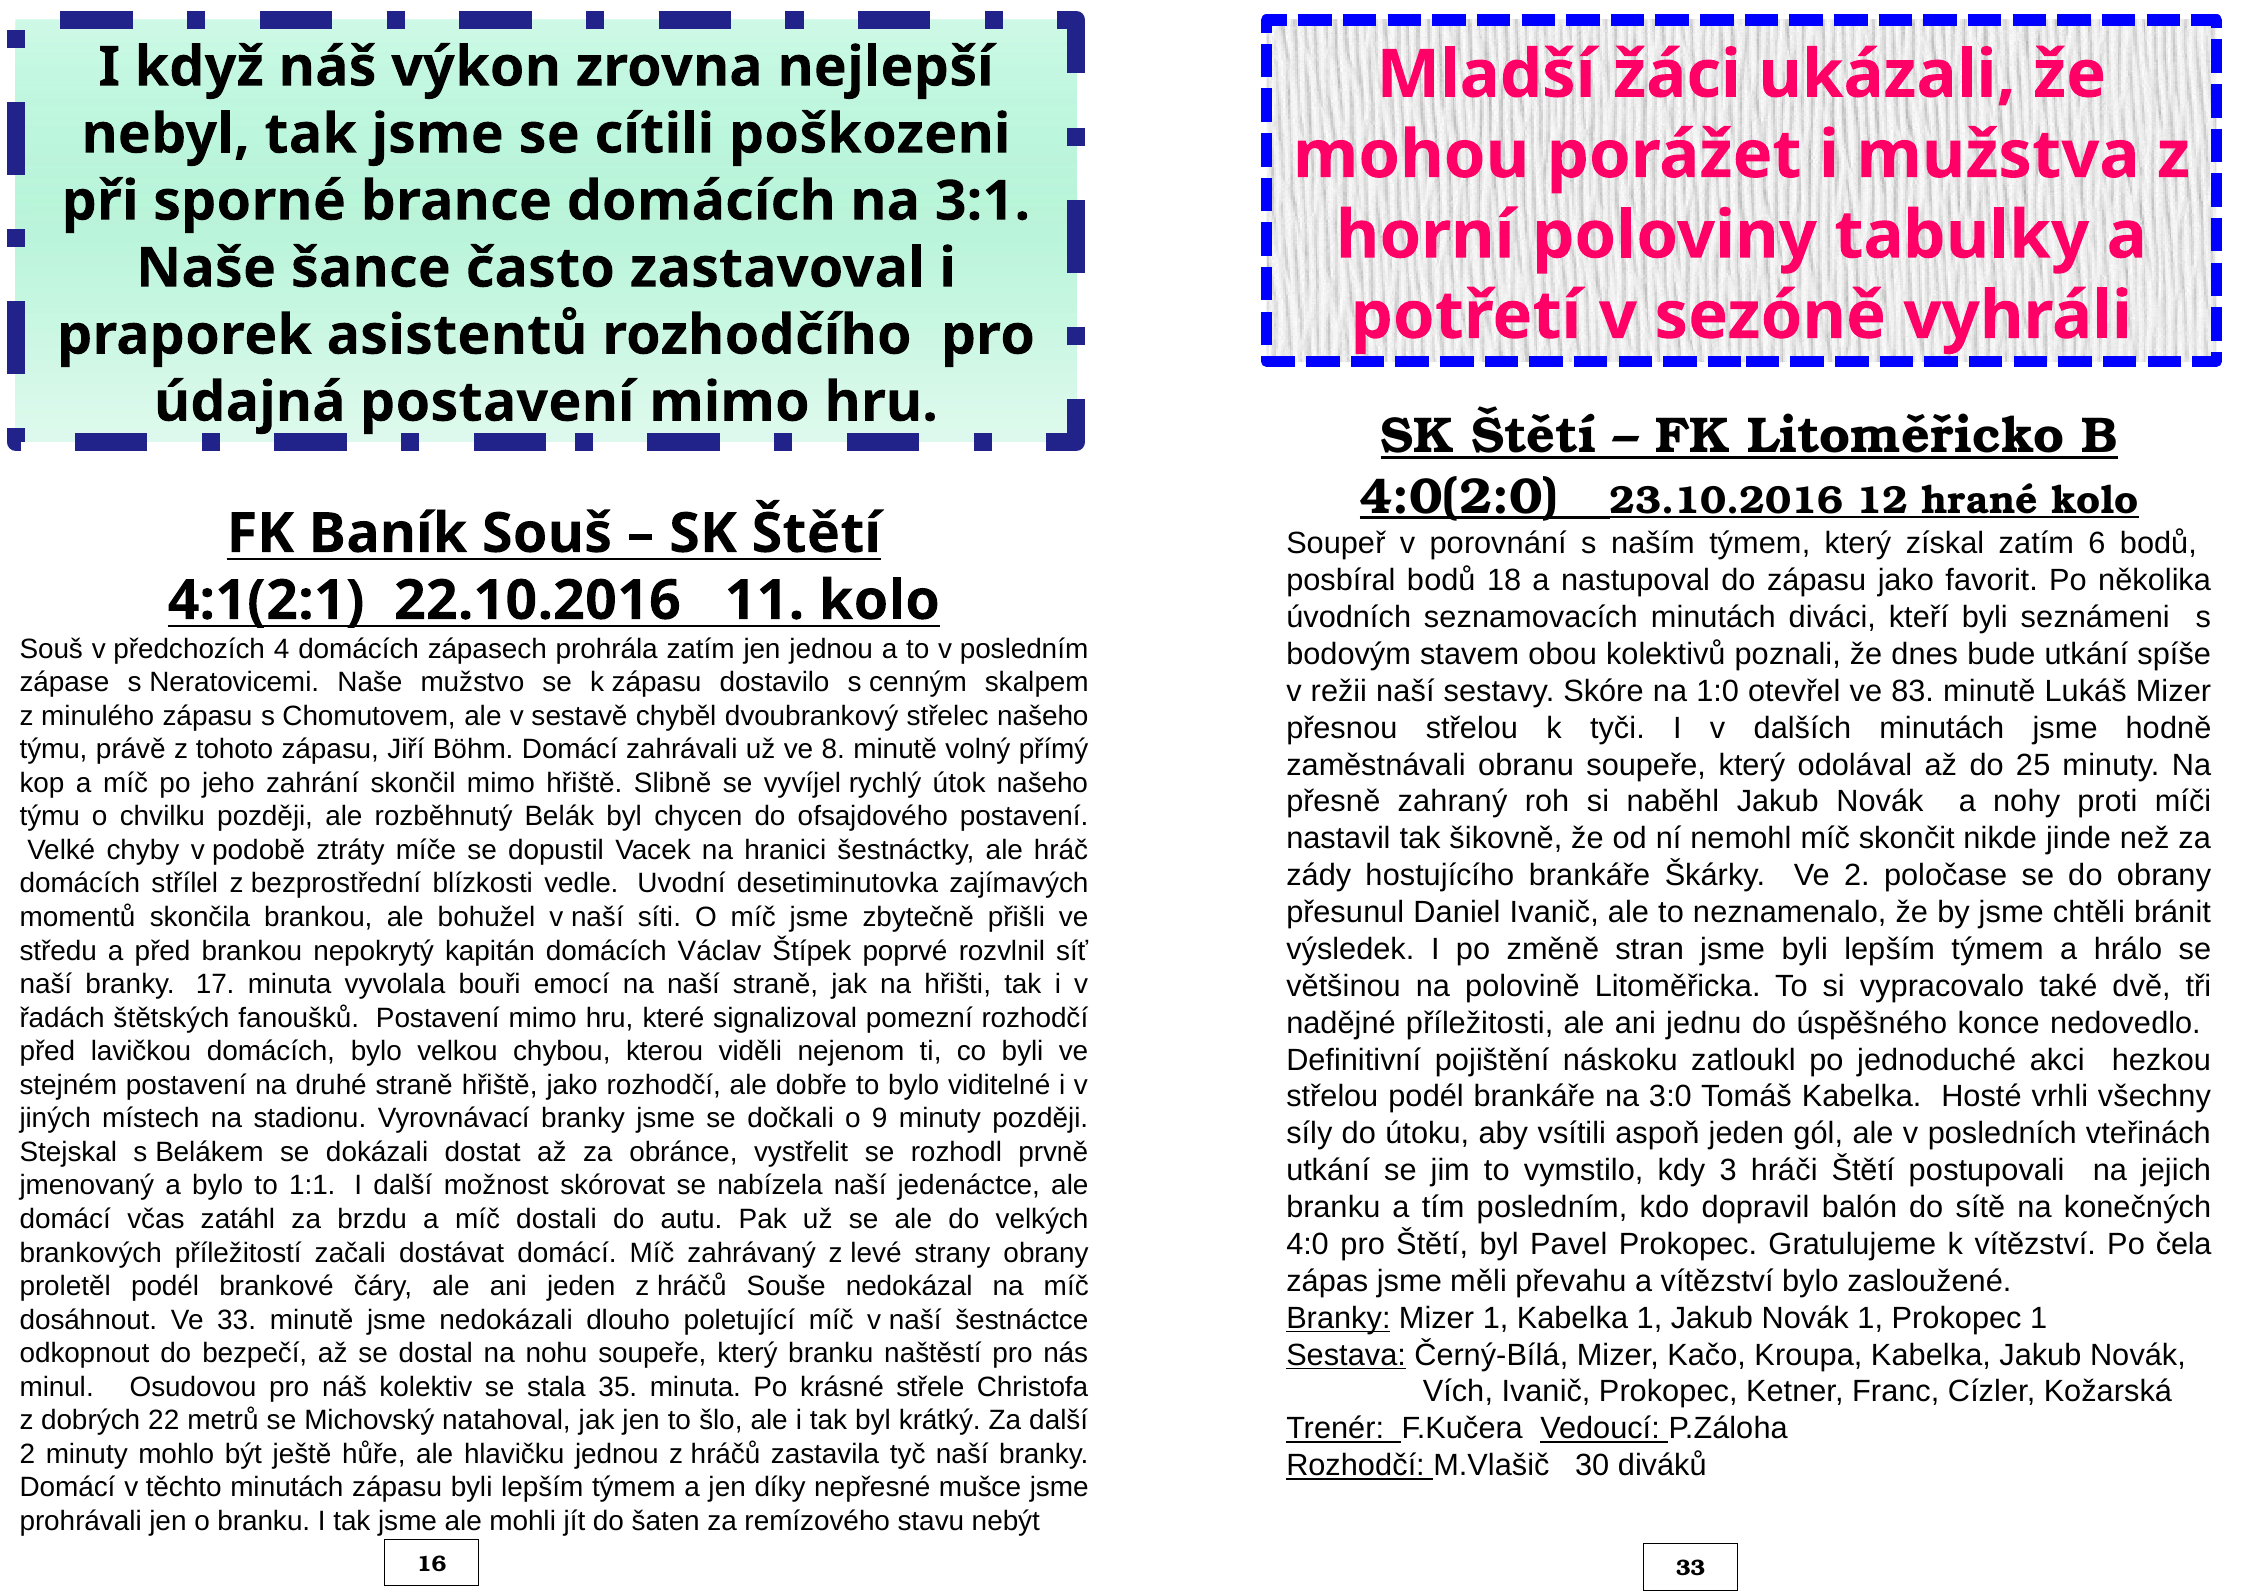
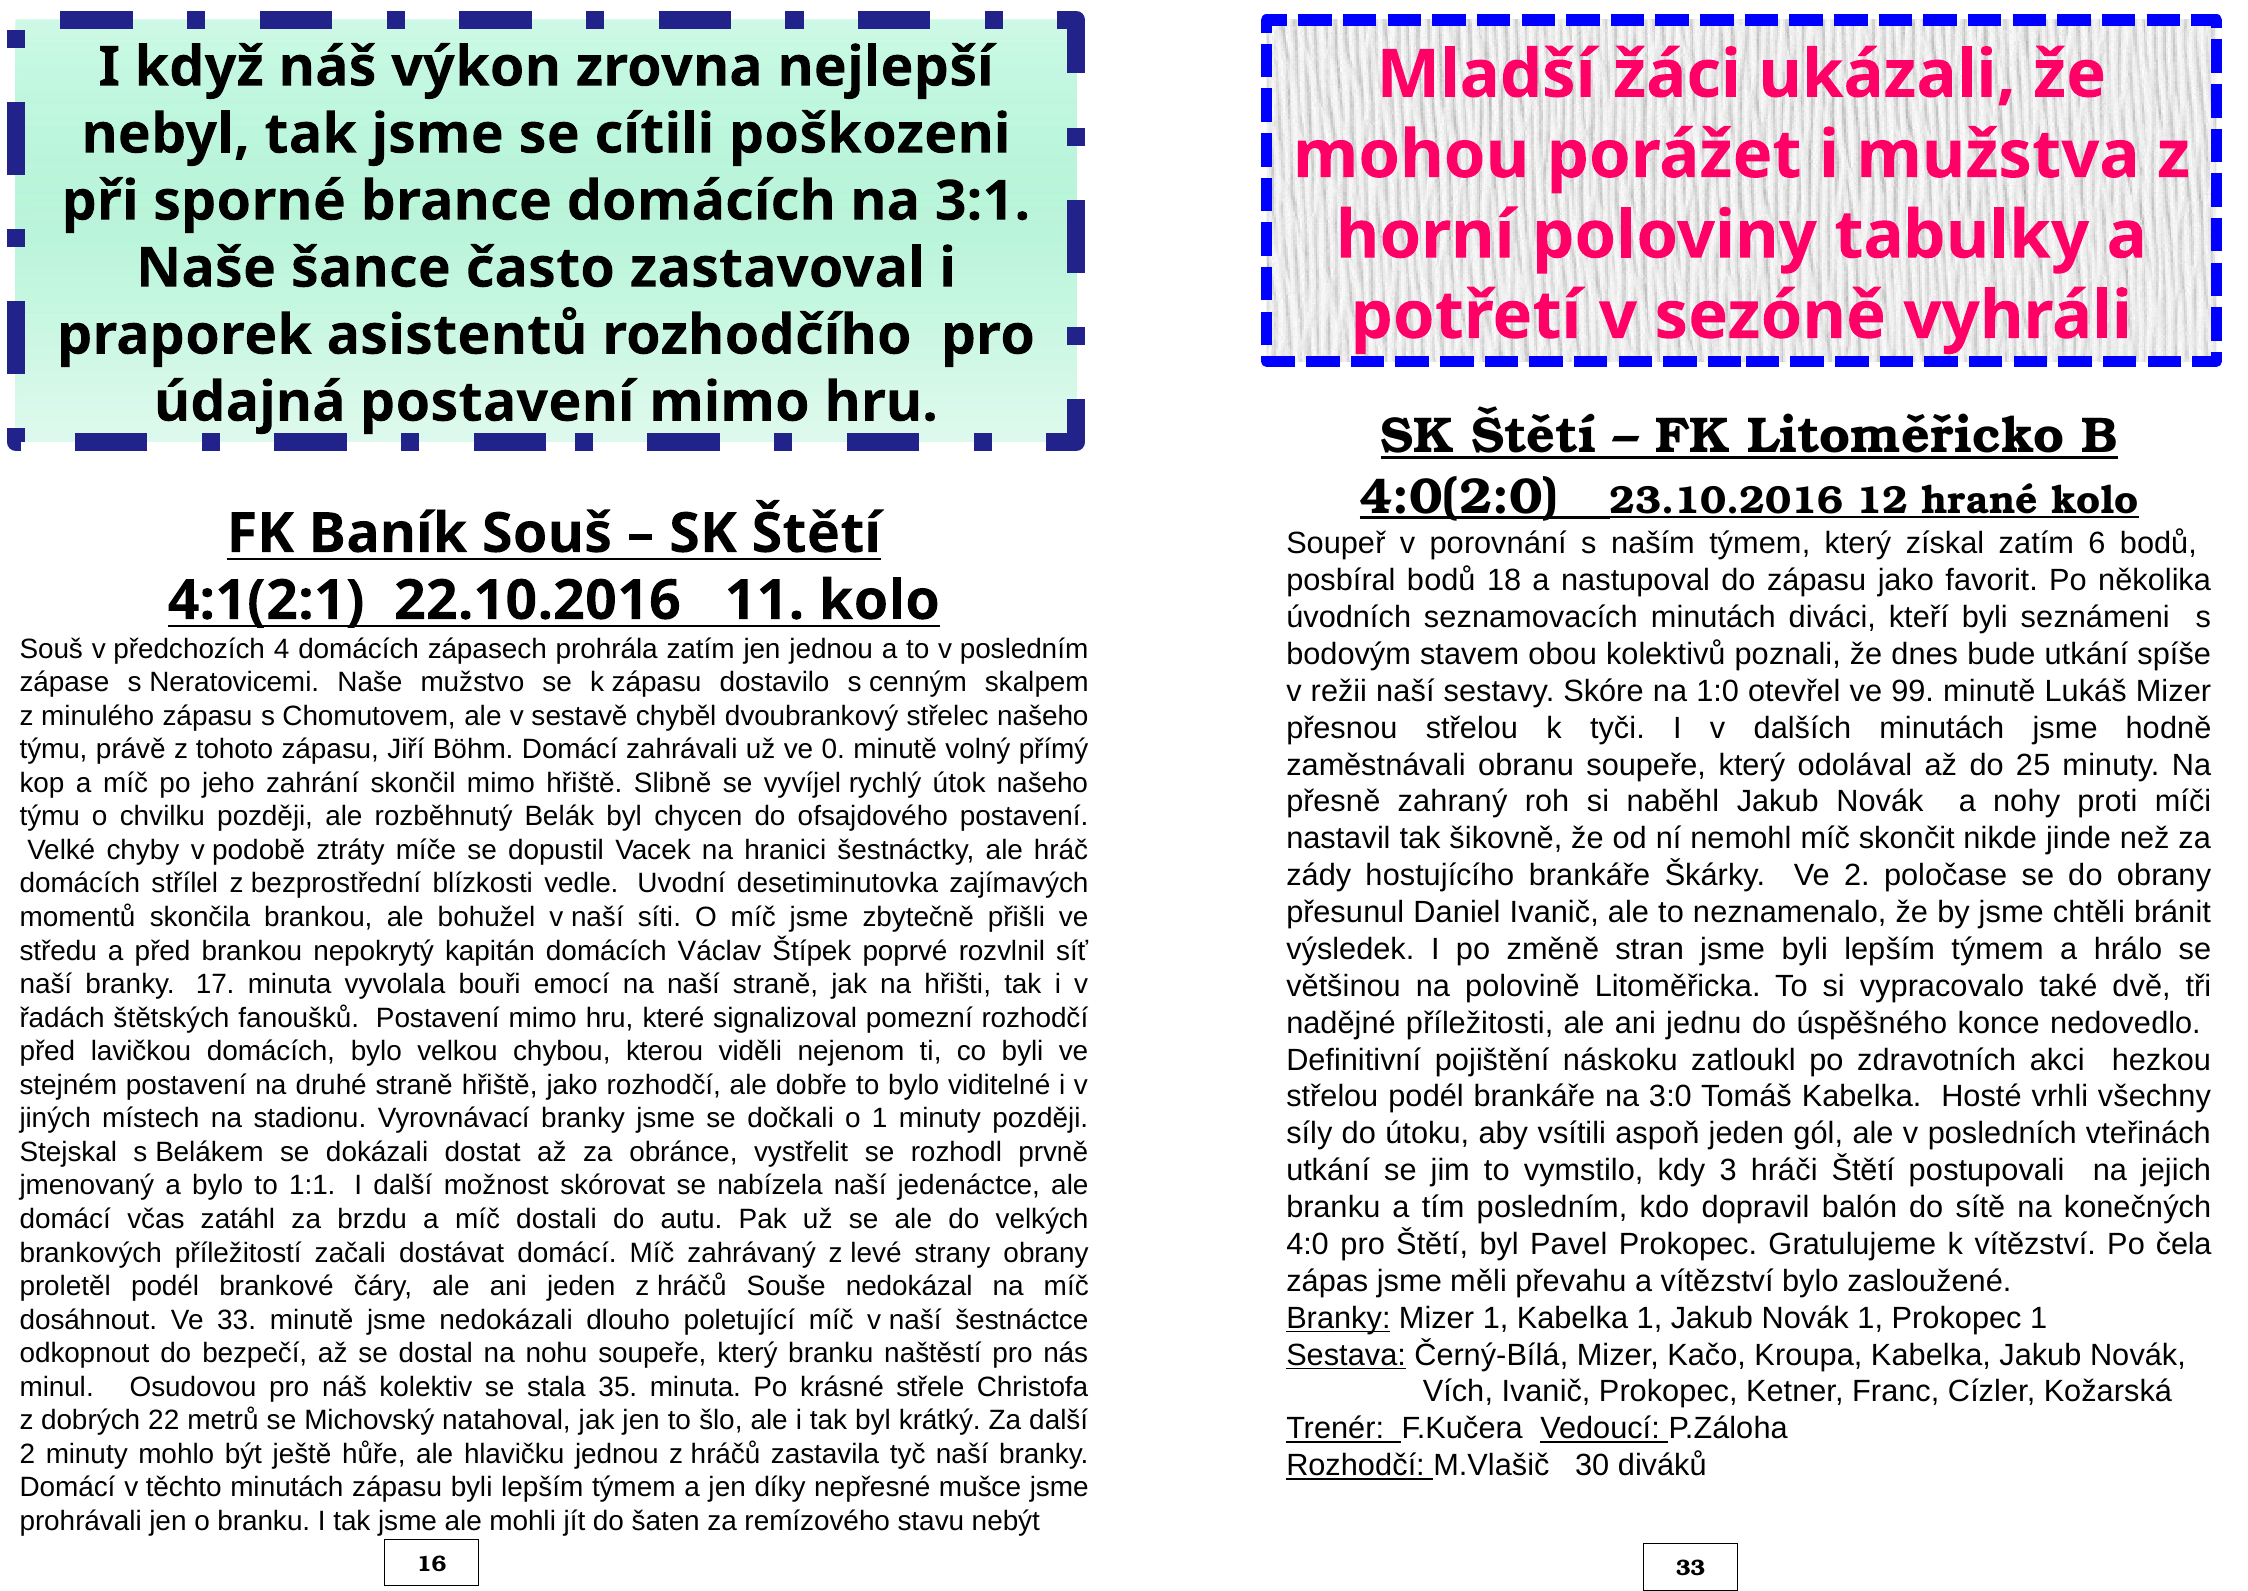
83: 83 -> 99
8: 8 -> 0
jednoduché: jednoduché -> zdravotních
o 9: 9 -> 1
